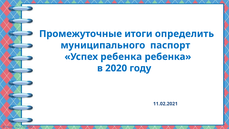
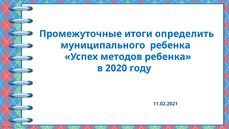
муниципального паспорт: паспорт -> ребенка
Успех ребенка: ребенка -> методов
